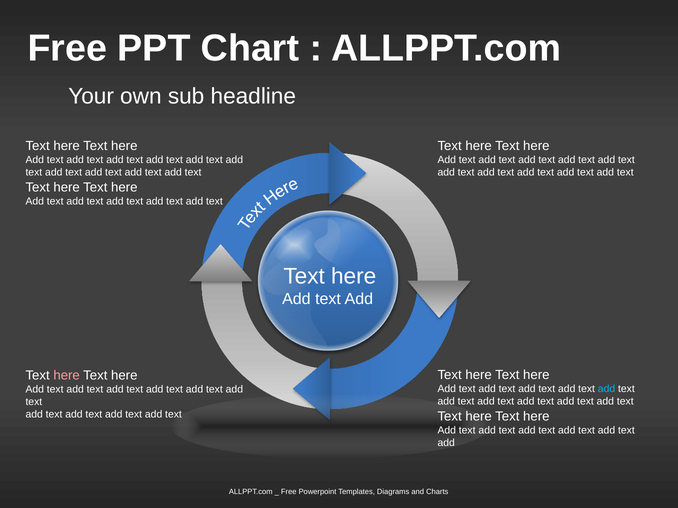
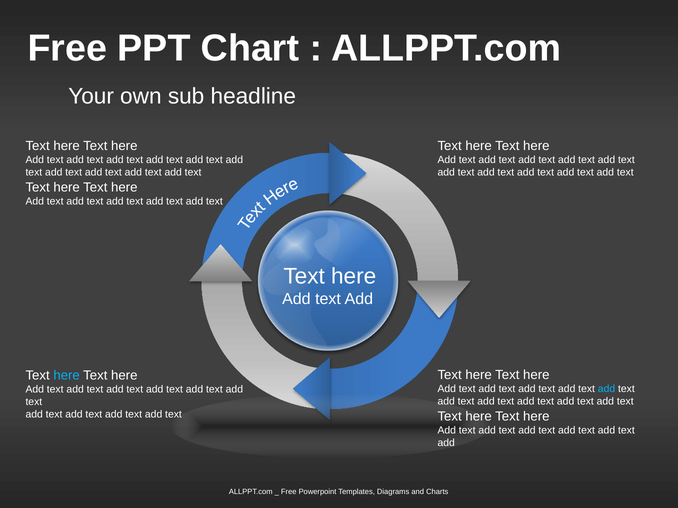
here at (67, 376) colour: pink -> light blue
